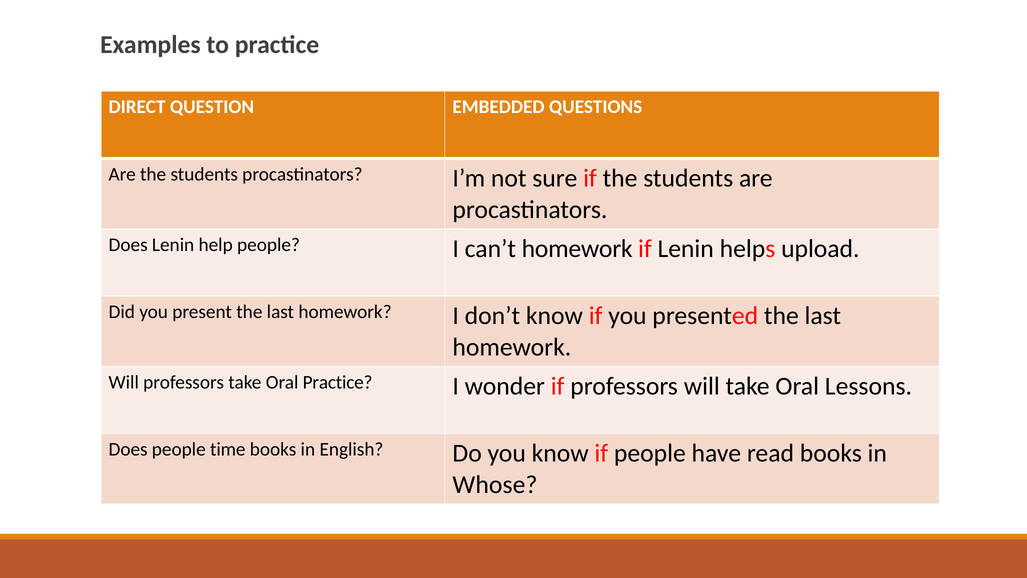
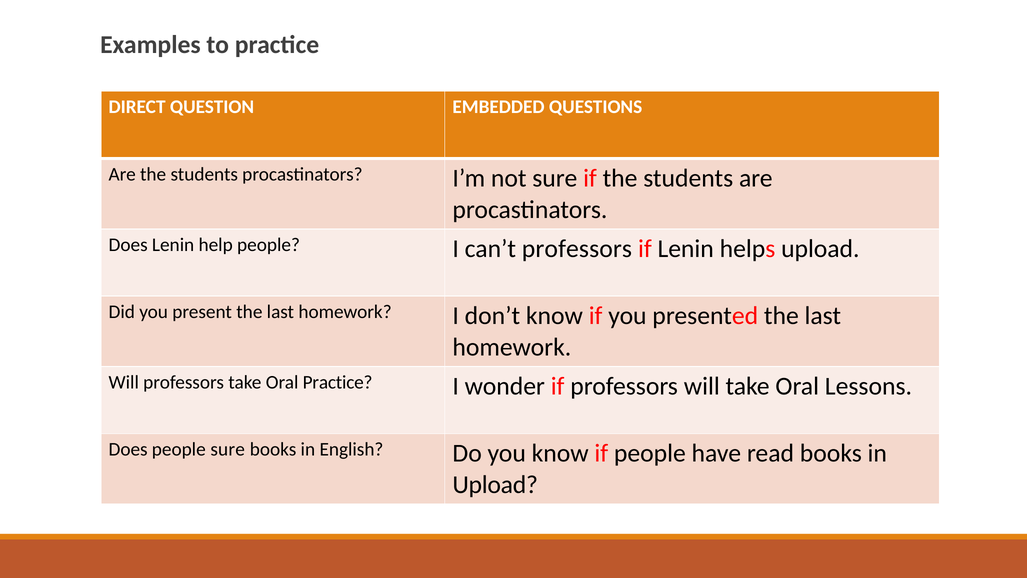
can’t homework: homework -> professors
people time: time -> sure
Whose at (495, 485): Whose -> Upload
